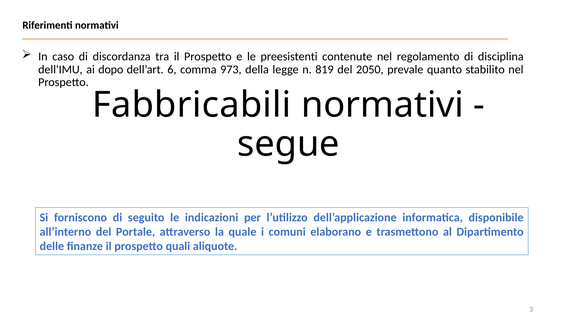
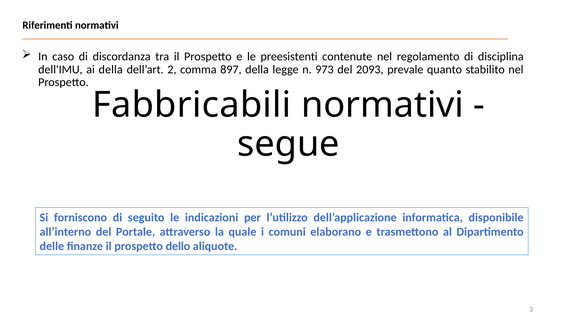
ai dopo: dopo -> della
6: 6 -> 2
973: 973 -> 897
819: 819 -> 973
2050: 2050 -> 2093
quali: quali -> dello
